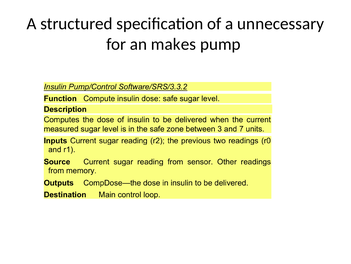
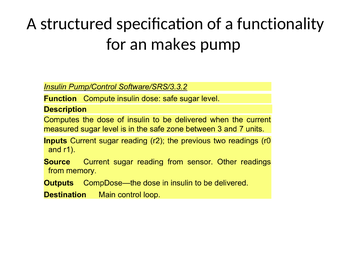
unnecessary: unnecessary -> functionality
